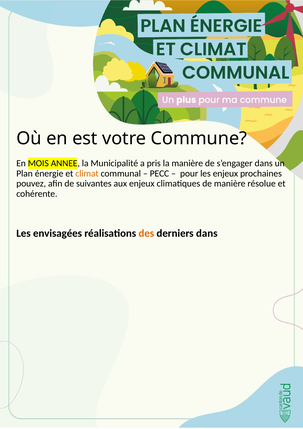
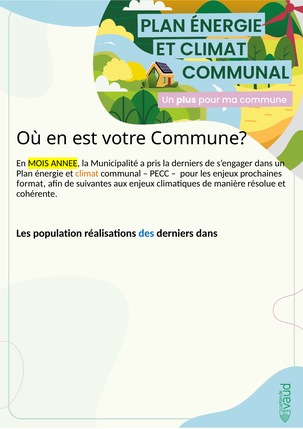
la manière: manière -> derniers
pouvez: pouvez -> format
envisagées: envisagées -> population
des colour: orange -> blue
